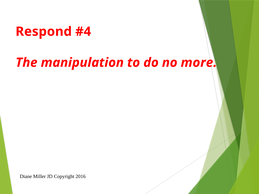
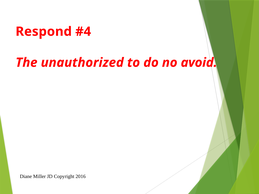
manipulation: manipulation -> unauthorized
more: more -> avoid
